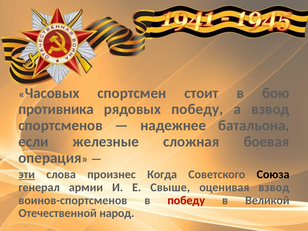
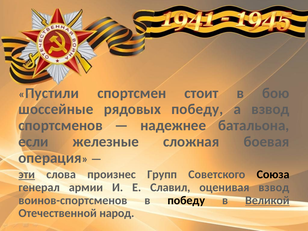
Часовых: Часовых -> Пустили
противника: противника -> шоссейные
Когда: Когда -> Групп
Свыше: Свыше -> Славил
победу at (186, 200) colour: red -> black
Великой underline: none -> present
